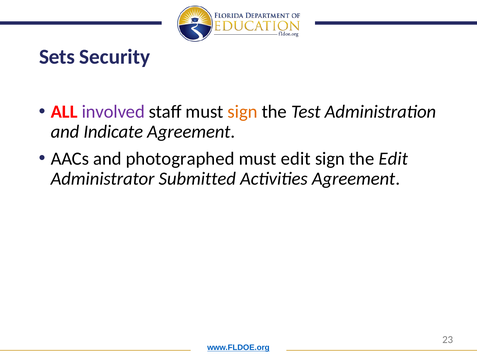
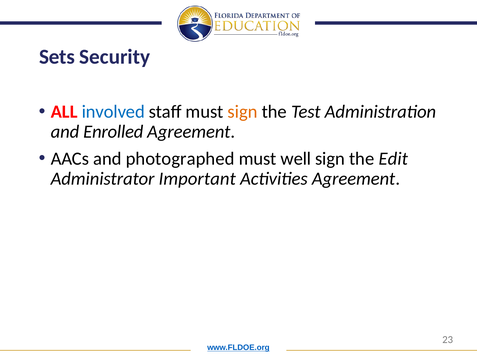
involved colour: purple -> blue
Indicate: Indicate -> Enrolled
must edit: edit -> well
Submitted: Submitted -> Important
